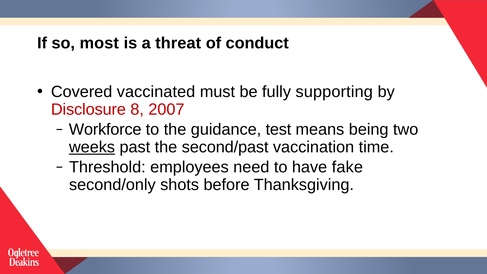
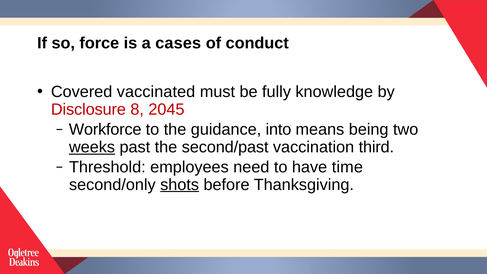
most: most -> force
threat: threat -> cases
supporting: supporting -> knowledge
2007: 2007 -> 2045
test: test -> into
time: time -> third
fake: fake -> time
shots underline: none -> present
